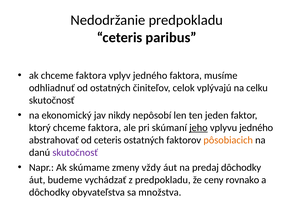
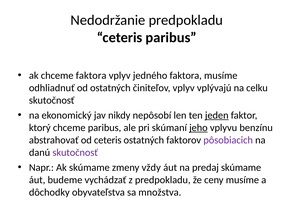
činiteľov celok: celok -> vplyv
jeden underline: none -> present
ktorý chceme faktora: faktora -> paribus
vplyvu jedného: jedného -> benzínu
pôsobiacich colour: orange -> purple
predaj dôchodky: dôchodky -> skúmame
ceny rovnako: rovnako -> musíme
